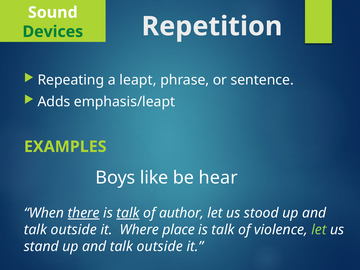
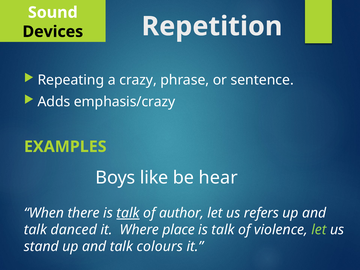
Devices colour: green -> black
leapt: leapt -> crazy
emphasis/leapt: emphasis/leapt -> emphasis/crazy
there underline: present -> none
stood: stood -> refers
outside at (74, 230): outside -> danced
outside at (160, 247): outside -> colours
